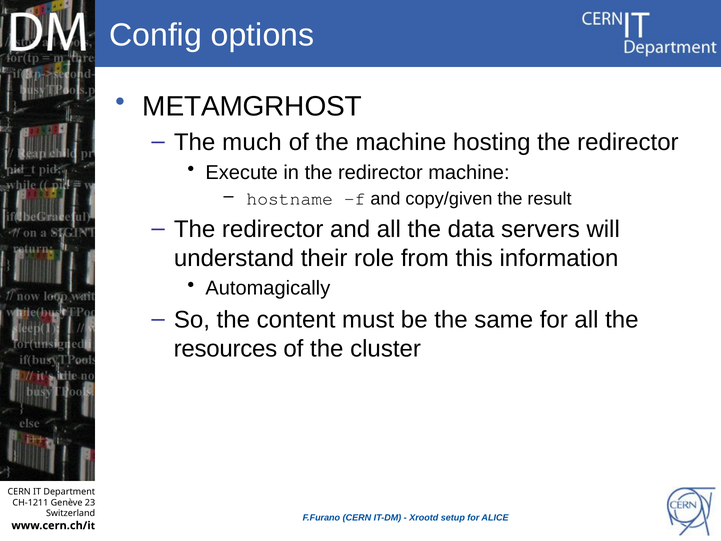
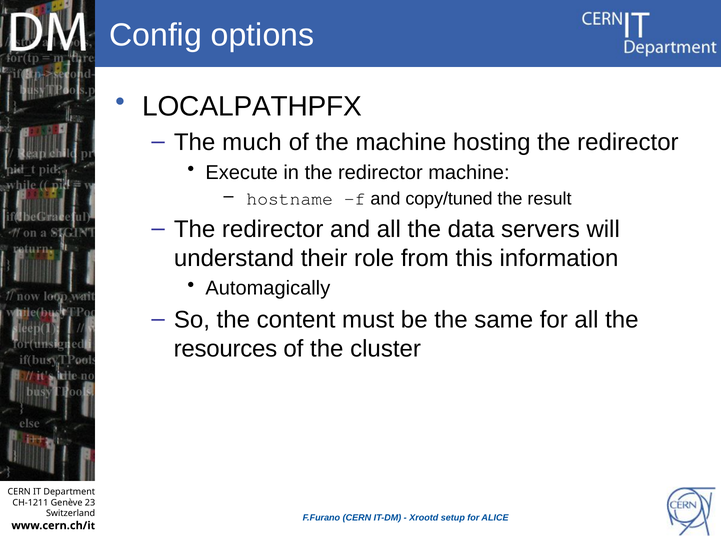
METAMGRHOST: METAMGRHOST -> LOCALPATHPFX
copy/given: copy/given -> copy/tuned
